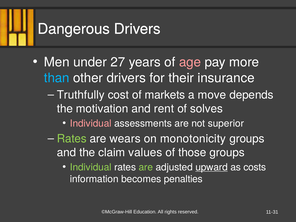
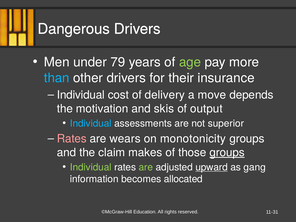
27: 27 -> 79
age colour: pink -> light green
Truthfully at (81, 95): Truthfully -> Individual
markets: markets -> delivery
rent: rent -> skis
solves: solves -> output
Individual at (91, 123) colour: pink -> light blue
Rates at (72, 139) colour: light green -> pink
values: values -> makes
groups at (227, 152) underline: none -> present
costs: costs -> gang
penalties: penalties -> allocated
